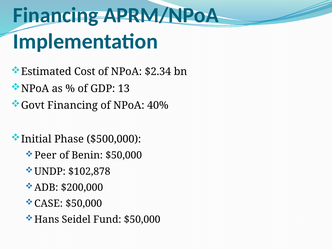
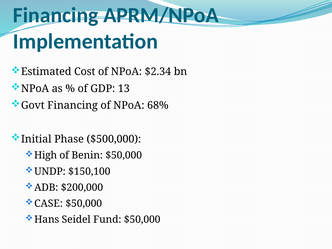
40%: 40% -> 68%
Peer: Peer -> High
$102,878: $102,878 -> $150,100
